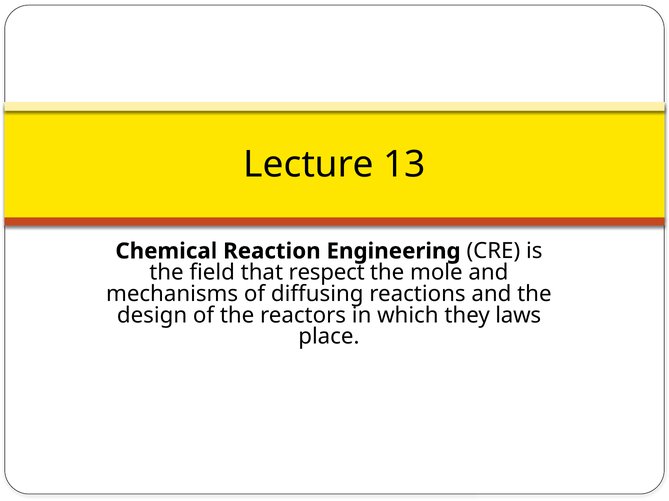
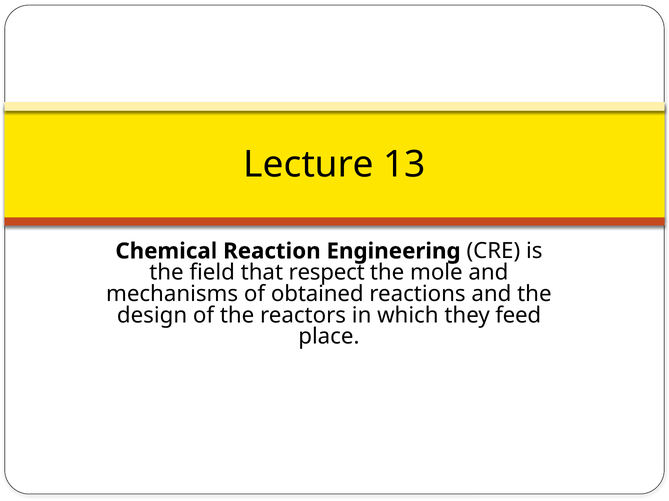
diffusing: diffusing -> obtained
laws: laws -> feed
